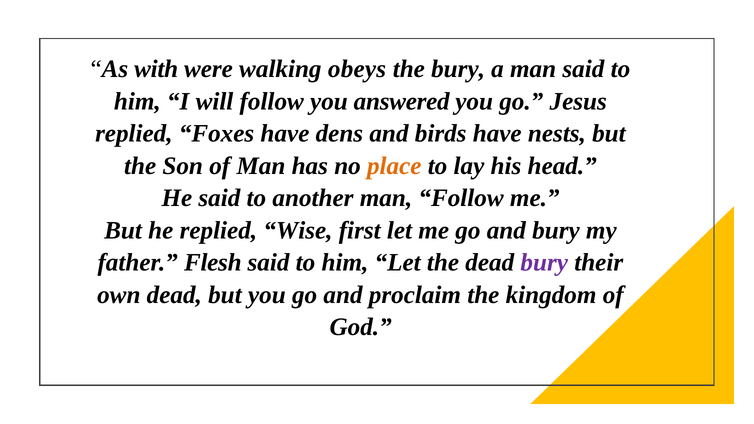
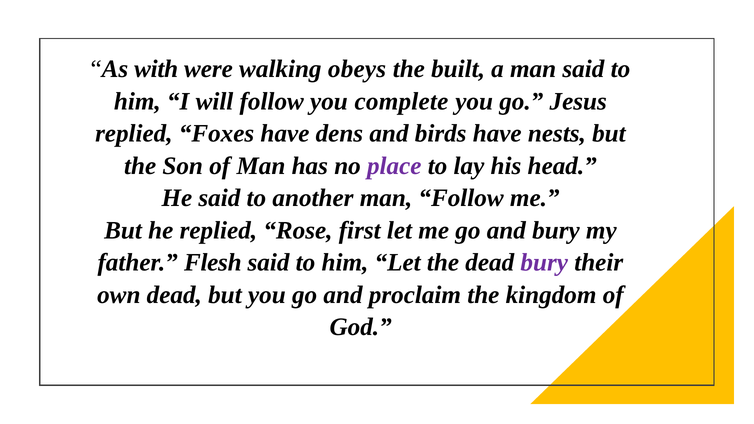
the bury: bury -> built
answered: answered -> complete
place colour: orange -> purple
Wise: Wise -> Rose
